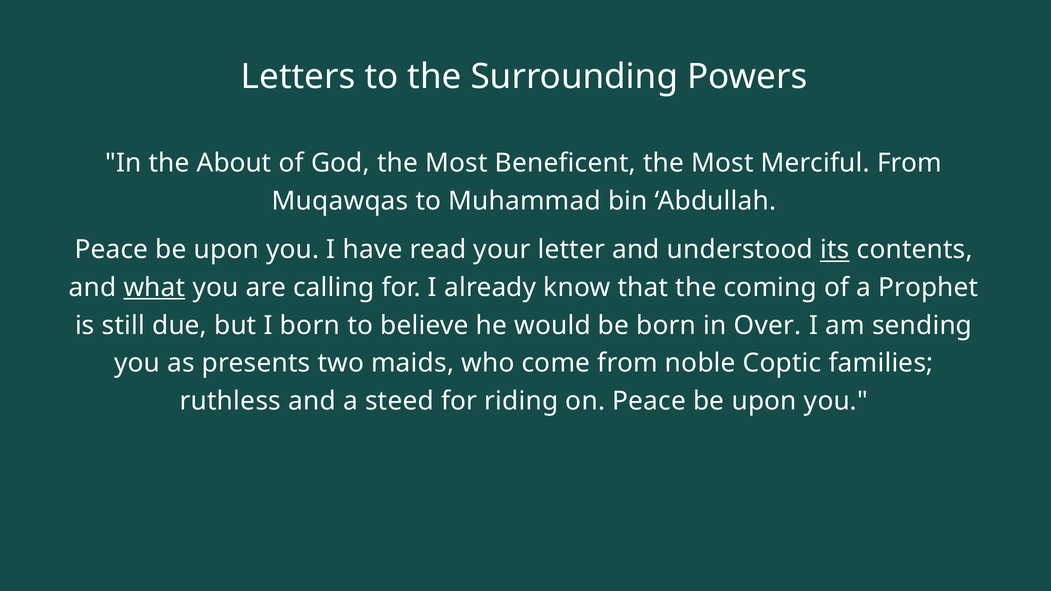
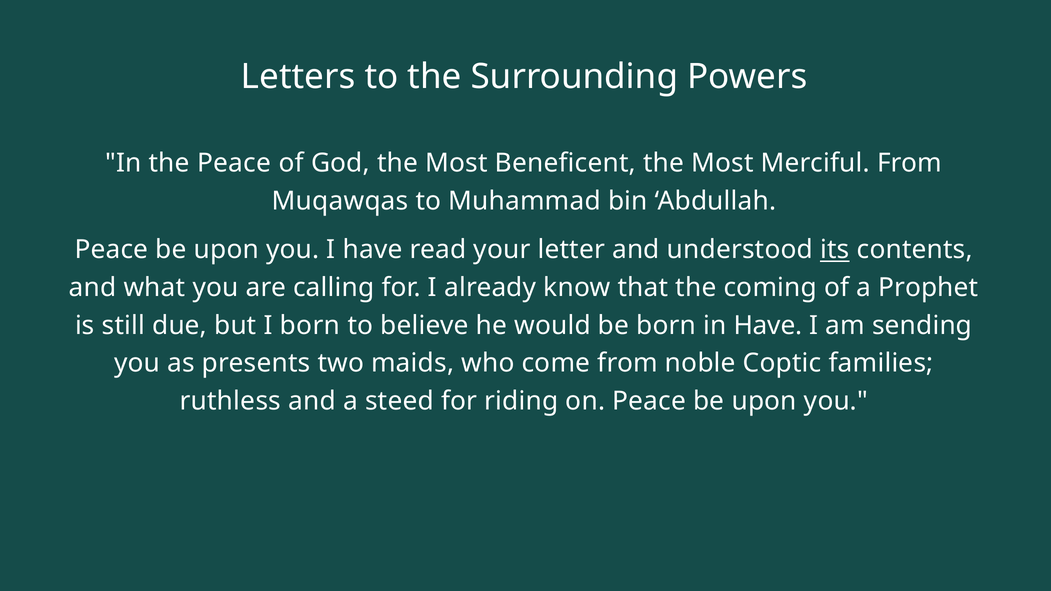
the About: About -> Peace
what underline: present -> none
in Over: Over -> Have
